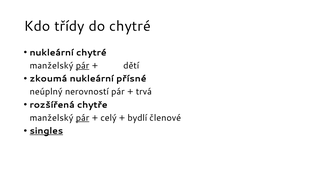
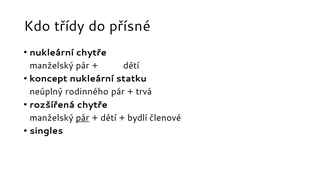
do chytré: chytré -> přísné
nukleární chytré: chytré -> chytře
pár at (83, 66) underline: present -> none
zkoumá: zkoumá -> koncept
přísné: přísné -> statku
nerovností: nerovností -> rodinného
celý at (109, 118): celý -> dětí
singles underline: present -> none
